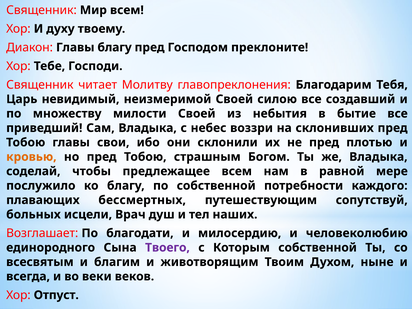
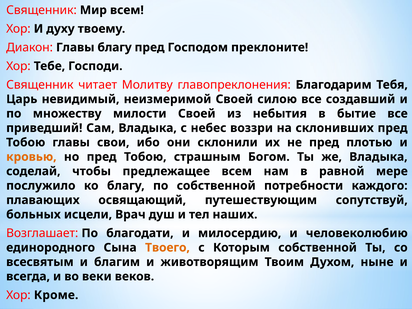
бессмертных: бессмертных -> освящающий
Твоего colour: purple -> orange
Отпуст: Отпуст -> Кроме
